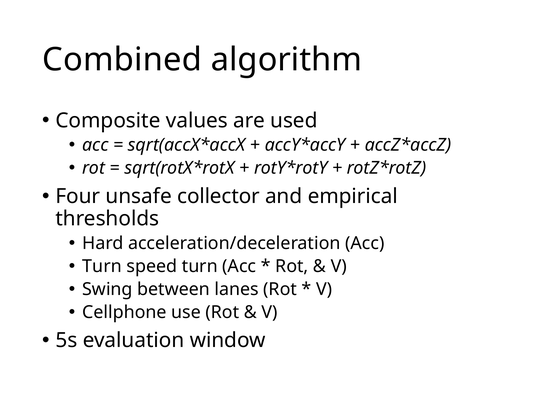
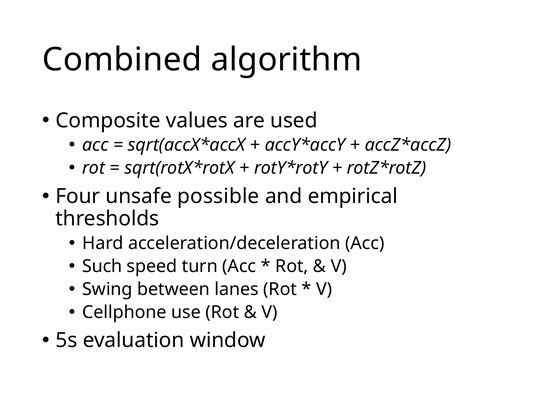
collector: collector -> possible
Turn at (102, 266): Turn -> Such
